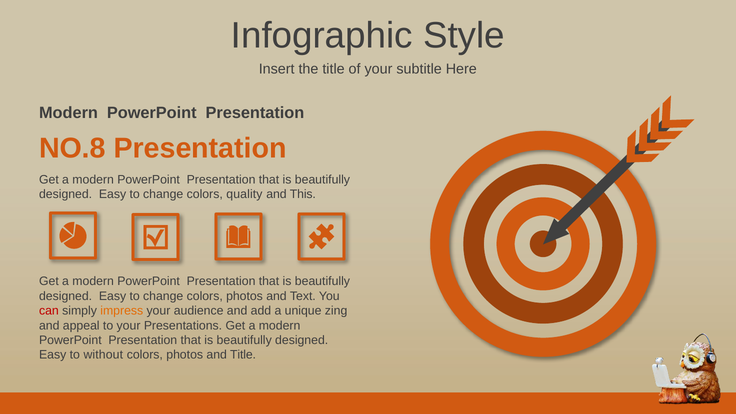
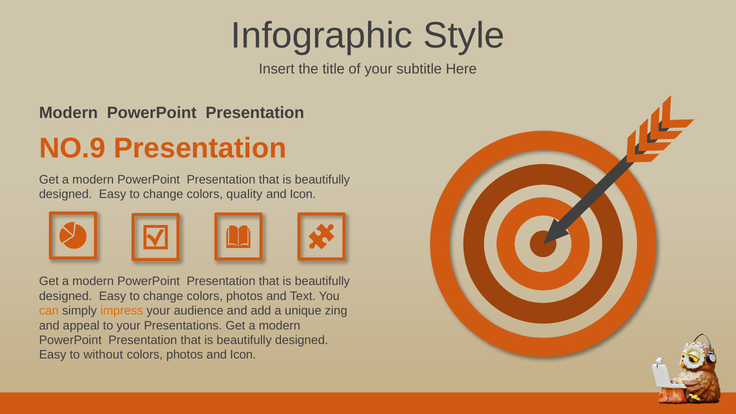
NO.8: NO.8 -> NO.9
This at (303, 194): This -> Icon
can colour: red -> orange
photos and Title: Title -> Icon
